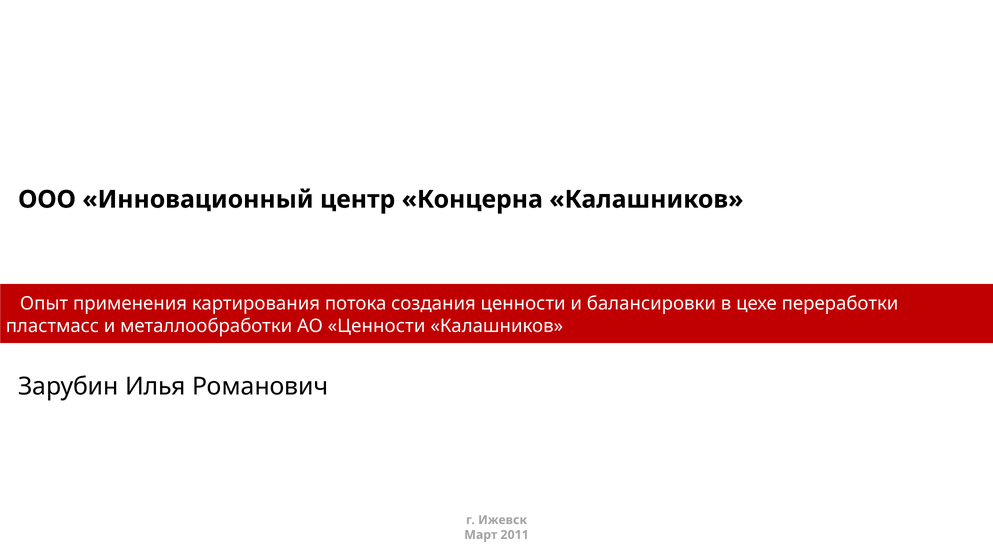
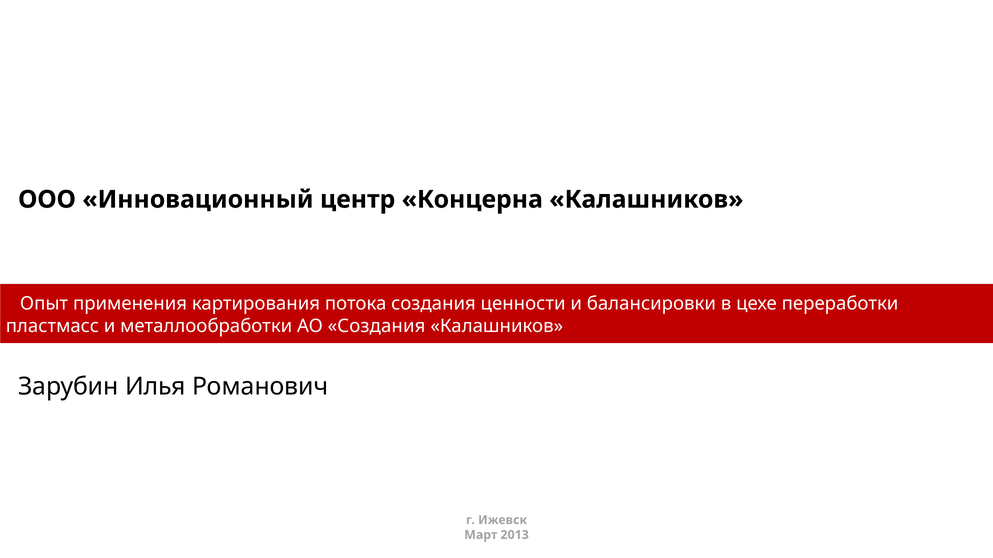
АО Ценности: Ценности -> Создания
2011: 2011 -> 2013
